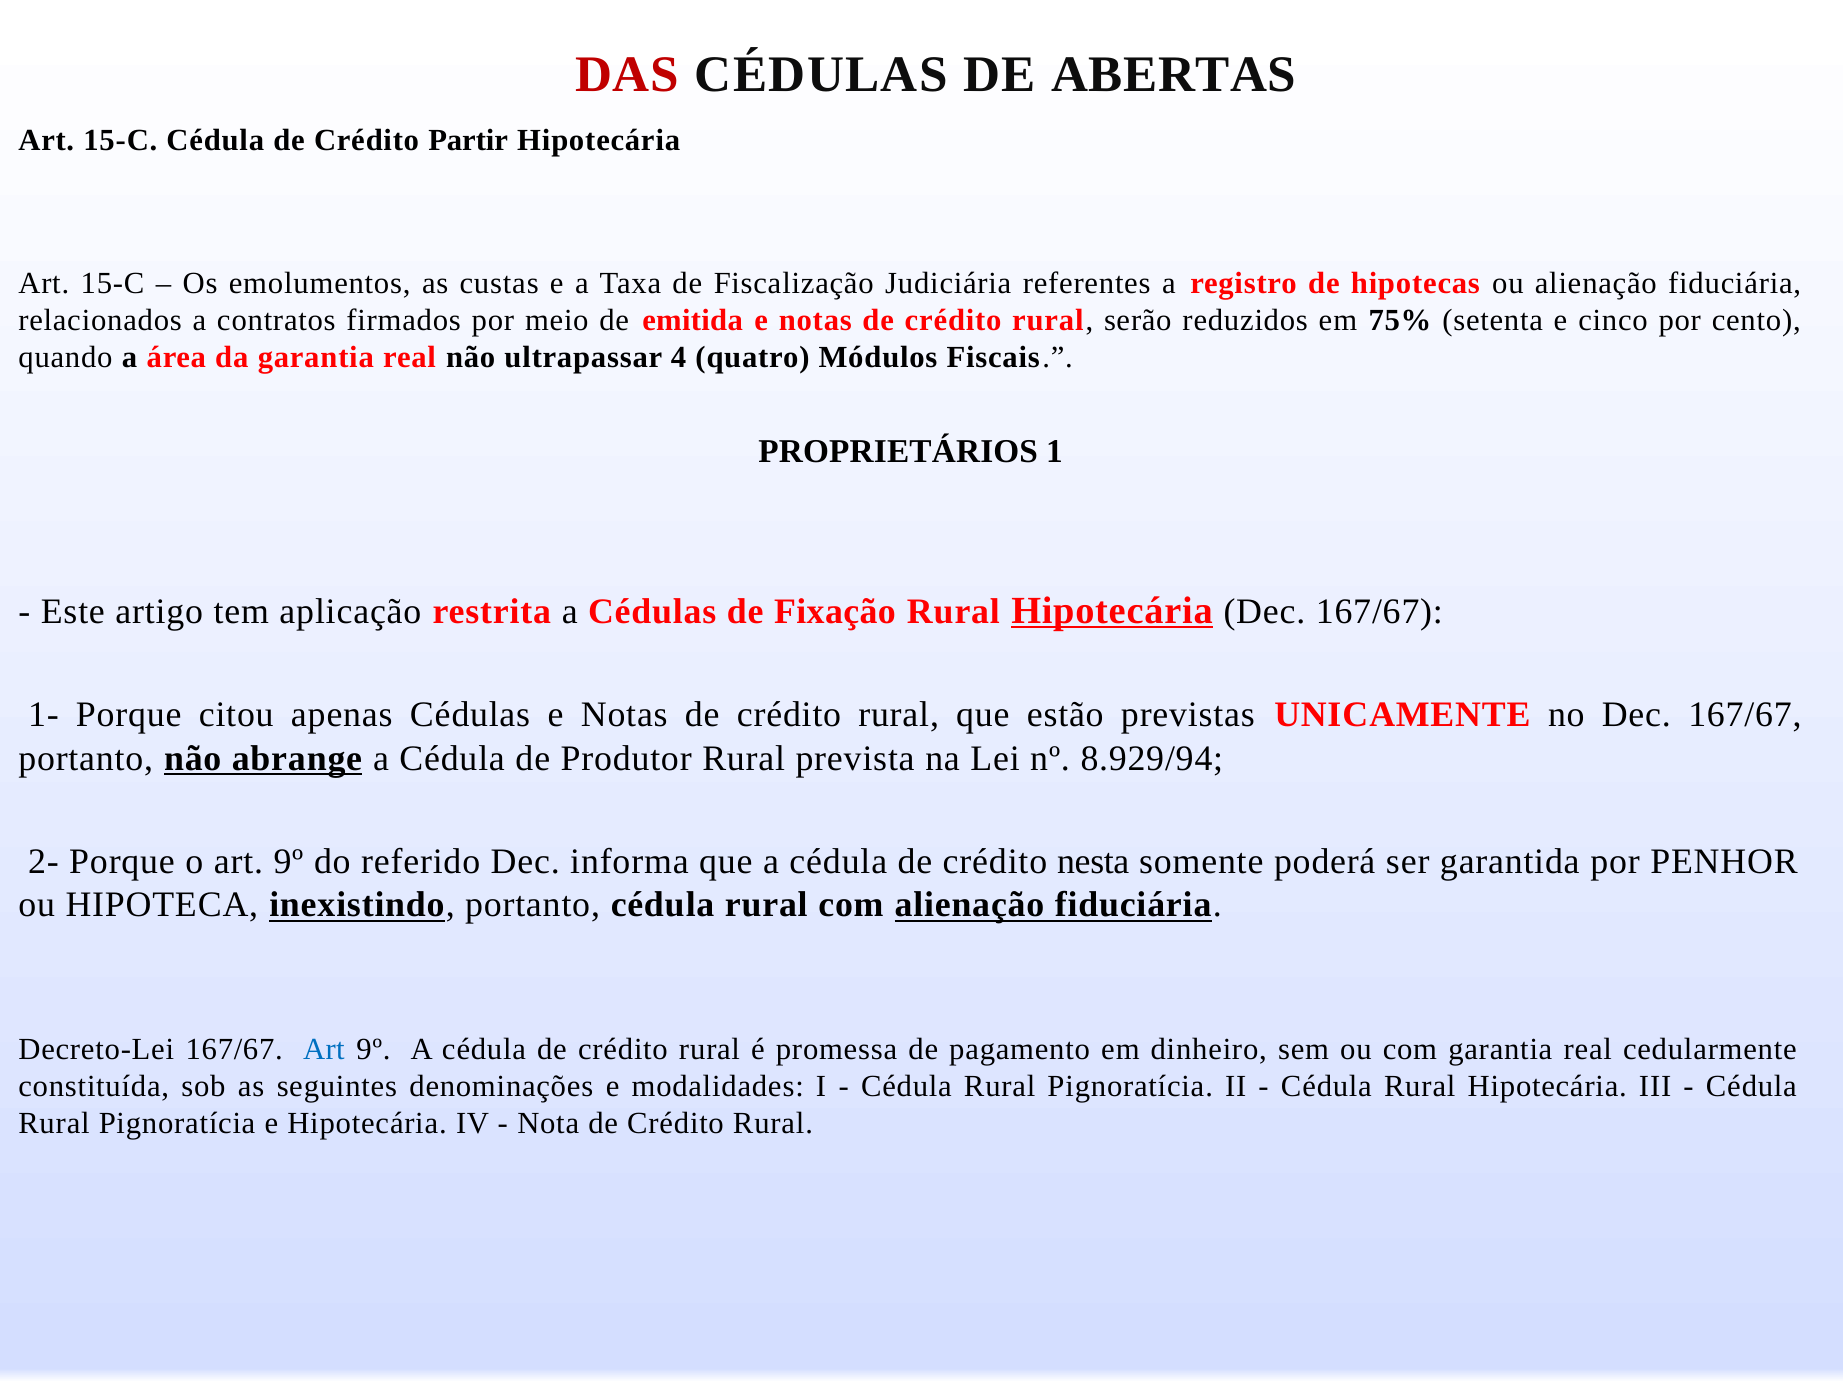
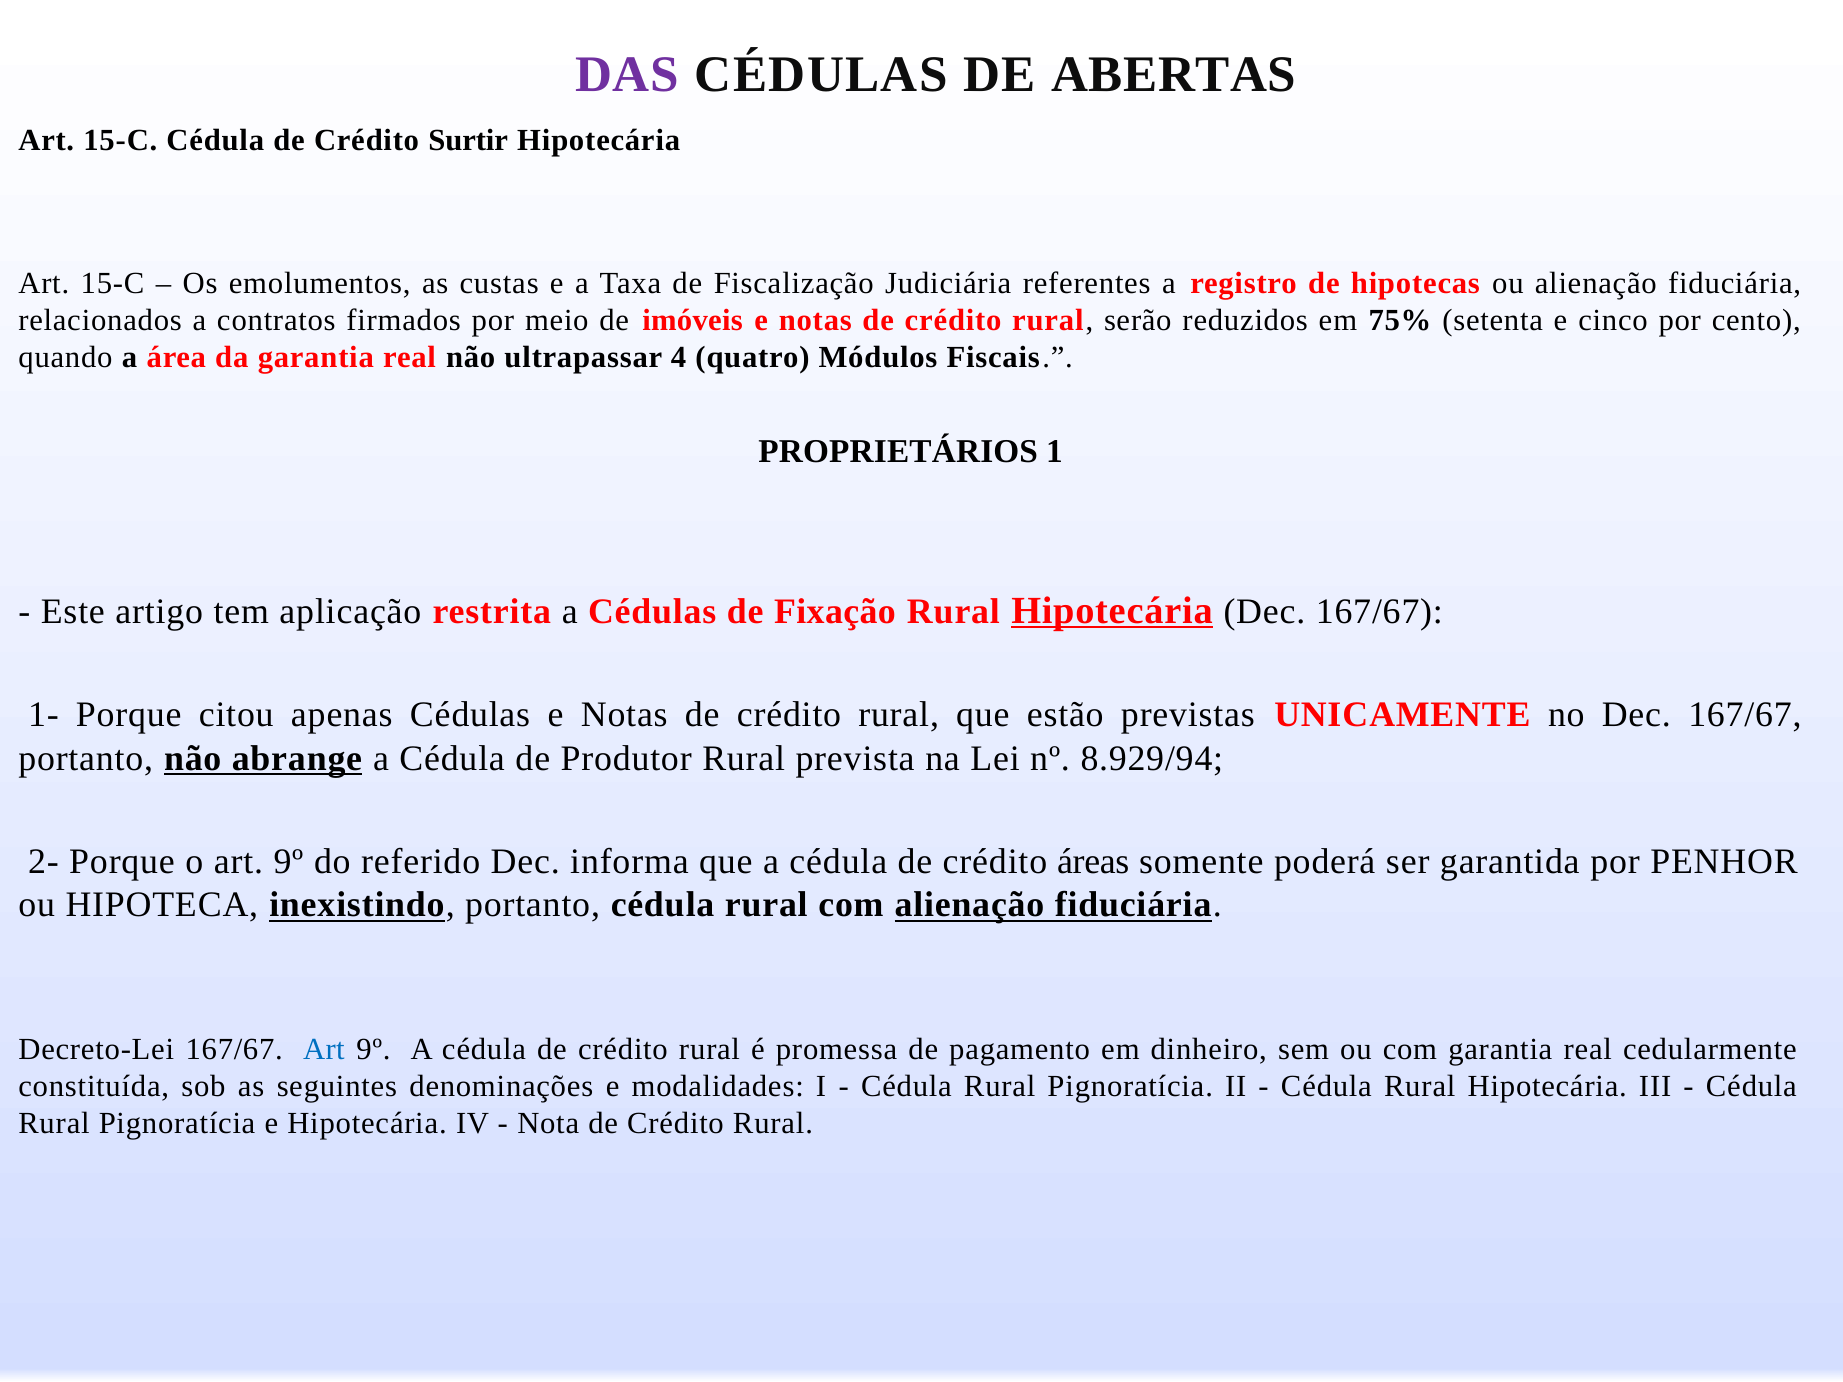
DAS colour: red -> purple
Partir: Partir -> Surtir
emitida: emitida -> imóveis
nesta: nesta -> áreas
